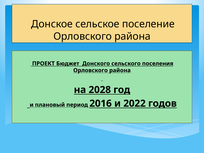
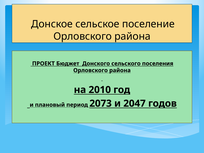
2028: 2028 -> 2010
2016: 2016 -> 2073
2022: 2022 -> 2047
